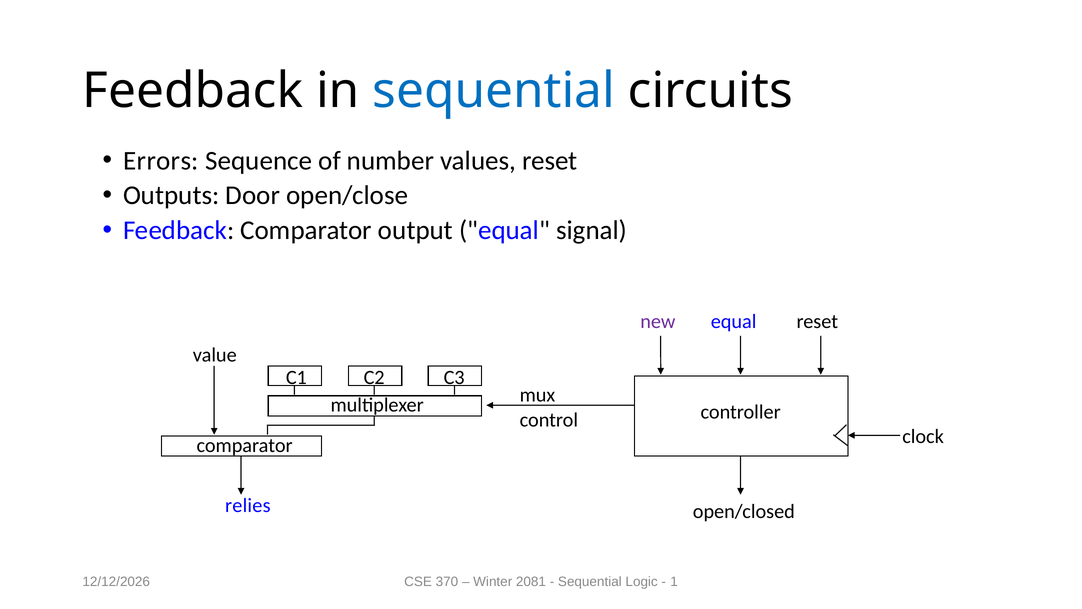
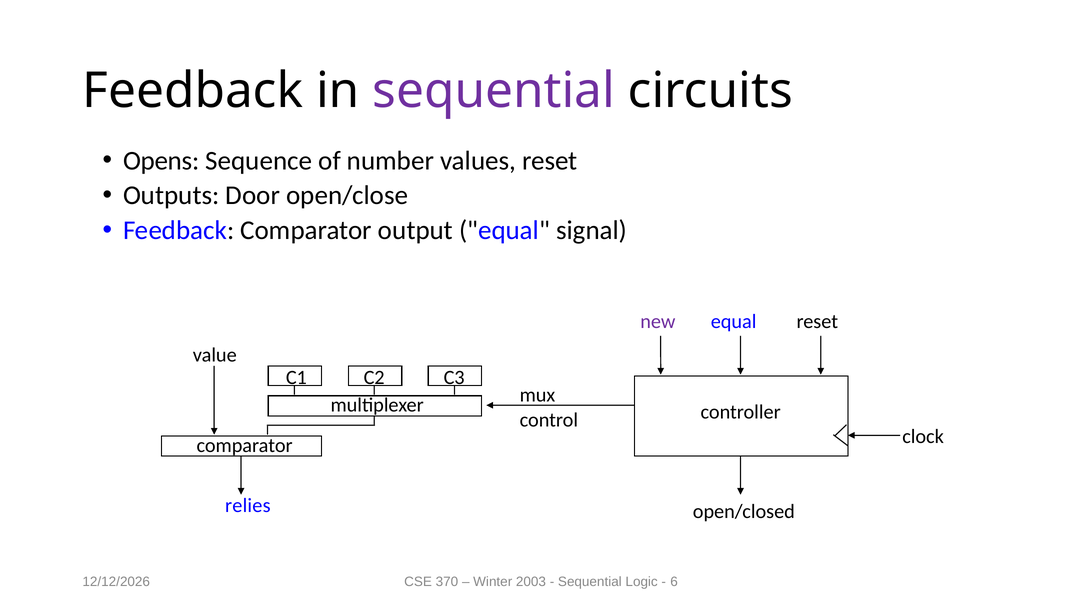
sequential at (494, 91) colour: blue -> purple
Errors: Errors -> Opens
2081: 2081 -> 2003
1: 1 -> 6
